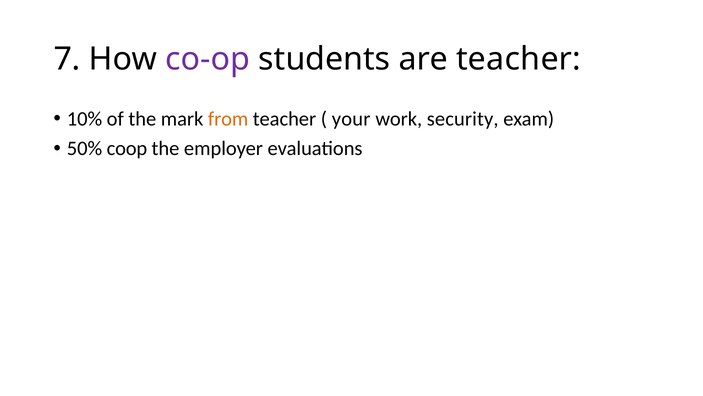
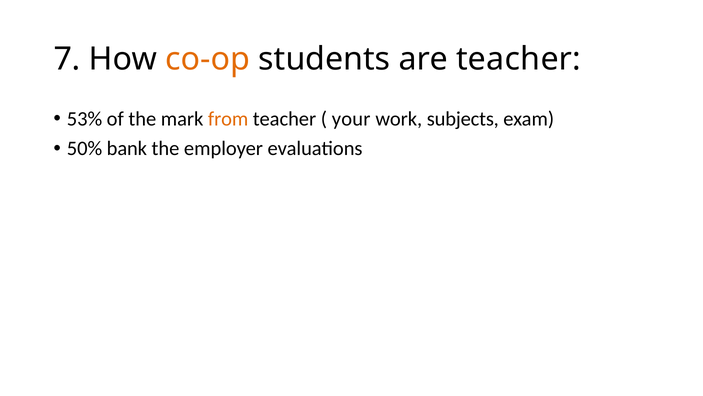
co-op colour: purple -> orange
10%: 10% -> 53%
security: security -> subjects
coop: coop -> bank
